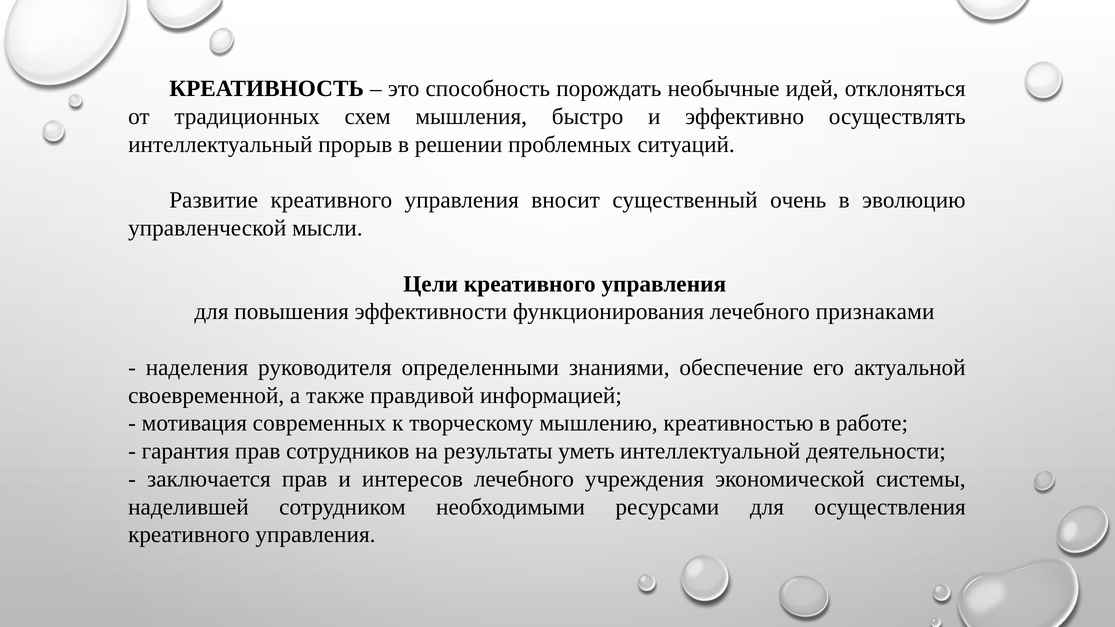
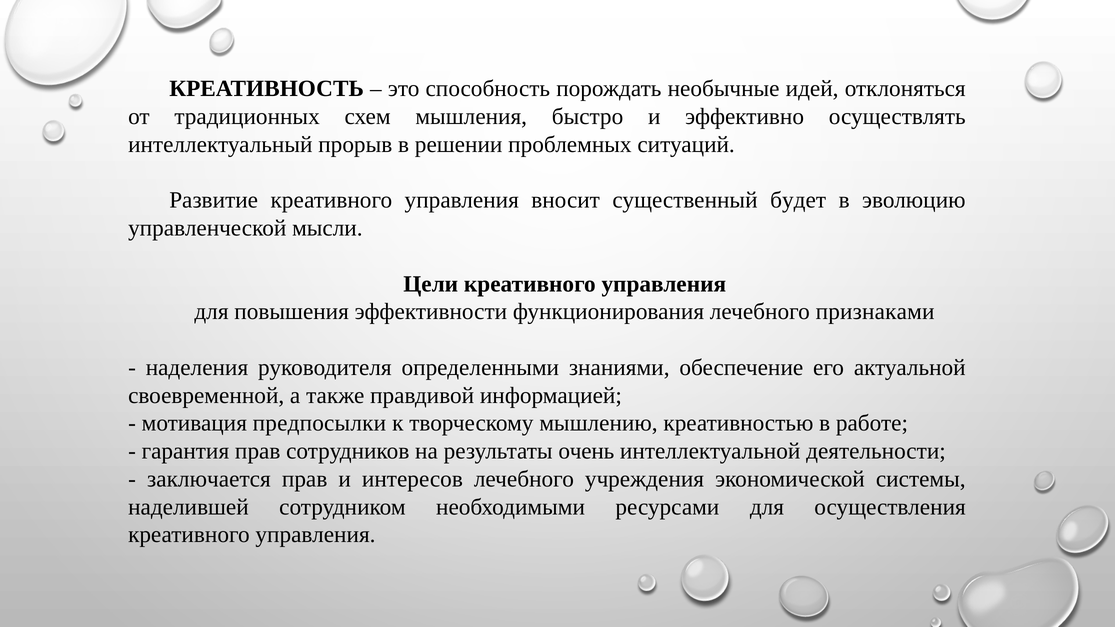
очень: очень -> будет
современных: современных -> предпосылки
уметь: уметь -> очень
